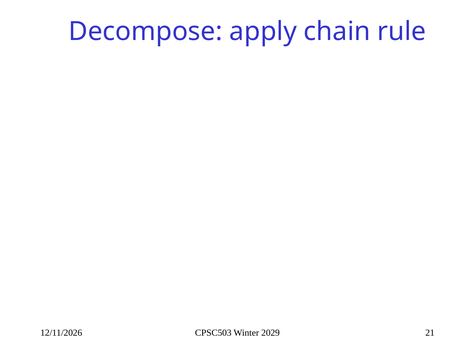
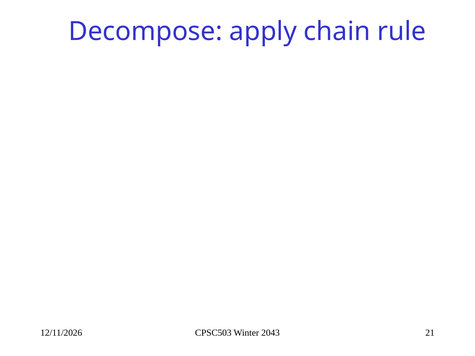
2029: 2029 -> 2043
